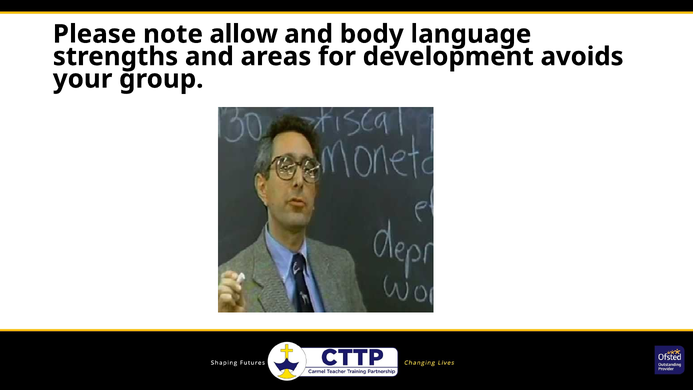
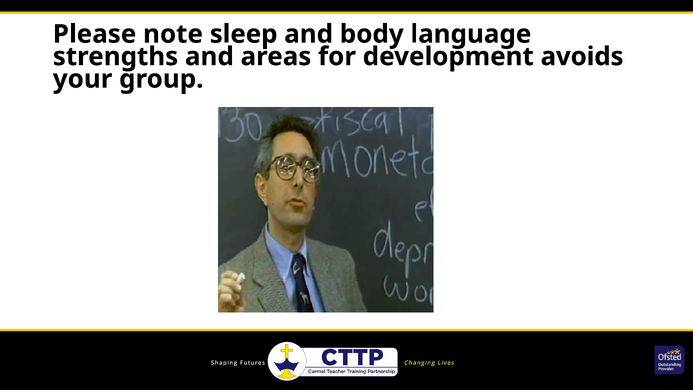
allow: allow -> sleep
